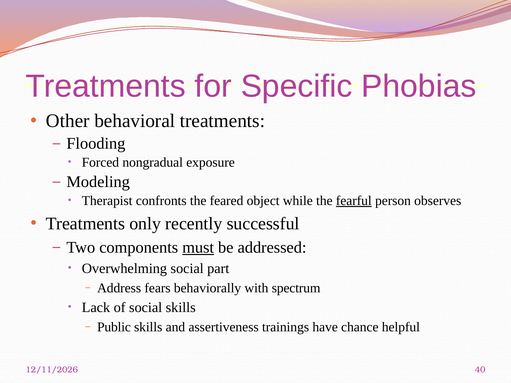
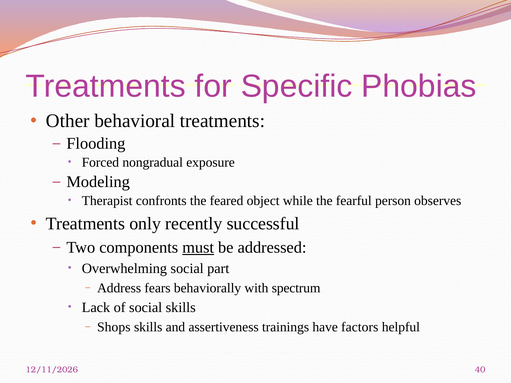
fearful underline: present -> none
Public: Public -> Shops
chance: chance -> factors
